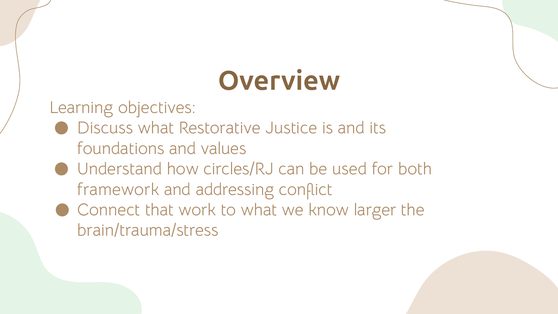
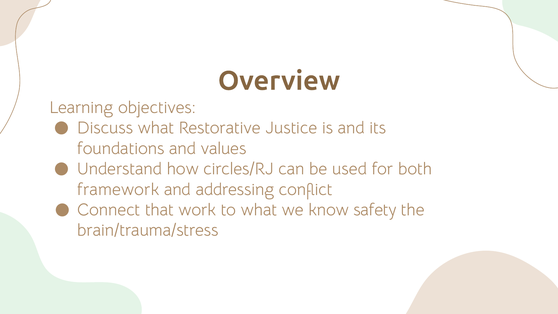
larger: larger -> safety
